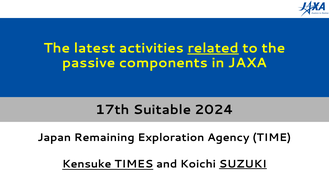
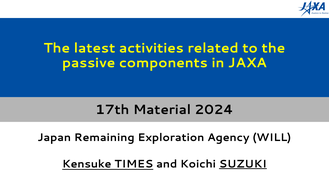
related underline: present -> none
Suitable: Suitable -> Material
TIME: TIME -> WILL
